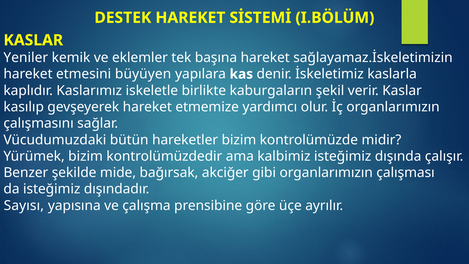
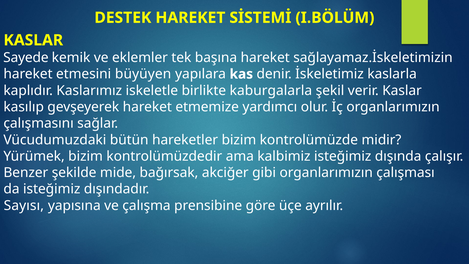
Yeniler: Yeniler -> Sayede
kaburgaların: kaburgaların -> kaburgalarla
